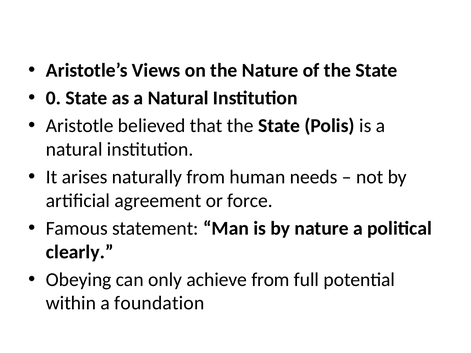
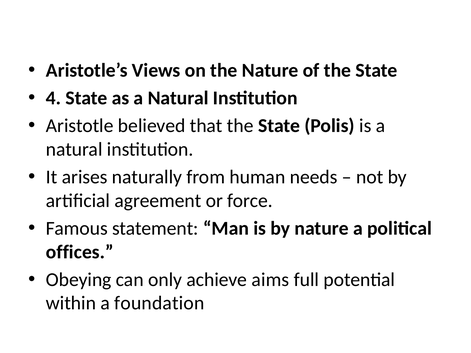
0: 0 -> 4
clearly: clearly -> offices
achieve from: from -> aims
